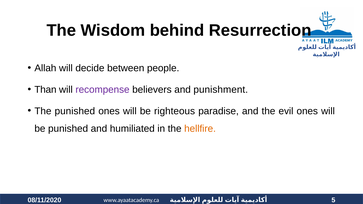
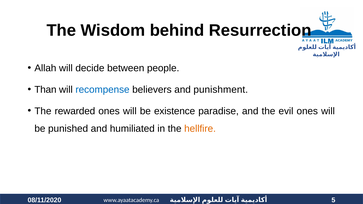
recompense colour: purple -> blue
The punished: punished -> rewarded
righteous: righteous -> existence
